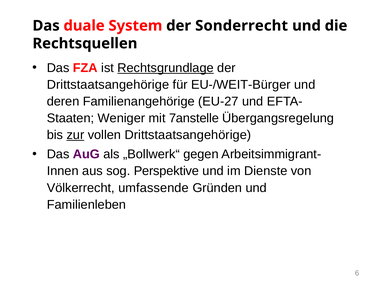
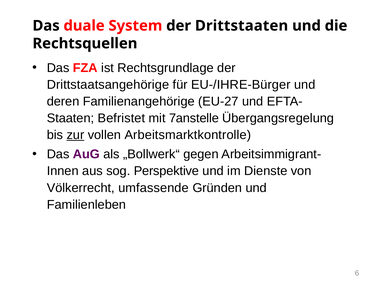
Sonderrecht: Sonderrecht -> Drittstaaten
Rechtsgrundlage underline: present -> none
EU-/WEIT-Bürger: EU-/WEIT-Bürger -> EU-/IHRE-Bürger
Weniger: Weniger -> Befristet
vollen Drittstaatsangehörige: Drittstaatsangehörige -> Arbeitsmarktkontrolle
